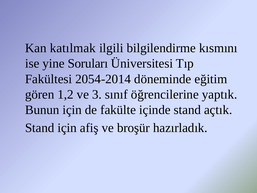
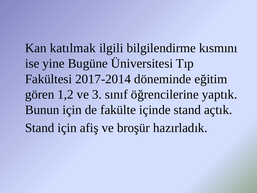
Soruları: Soruları -> Bugüne
2054-2014: 2054-2014 -> 2017-2014
